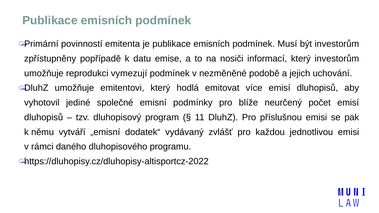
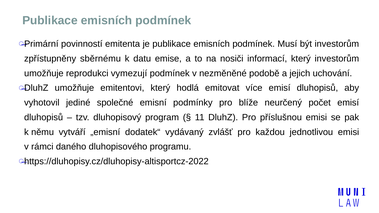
popřípadě: popřípadě -> sběrnému
